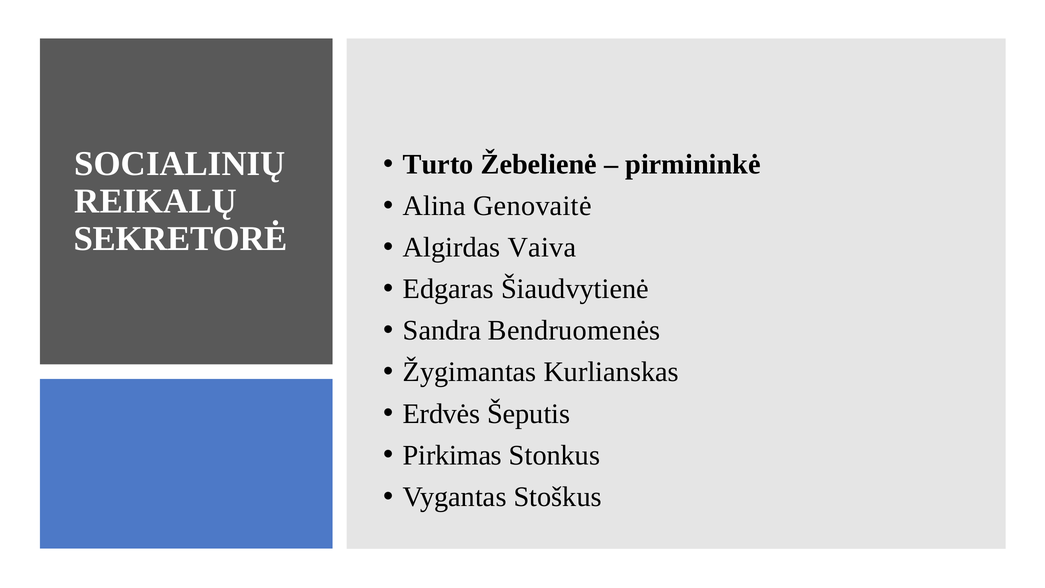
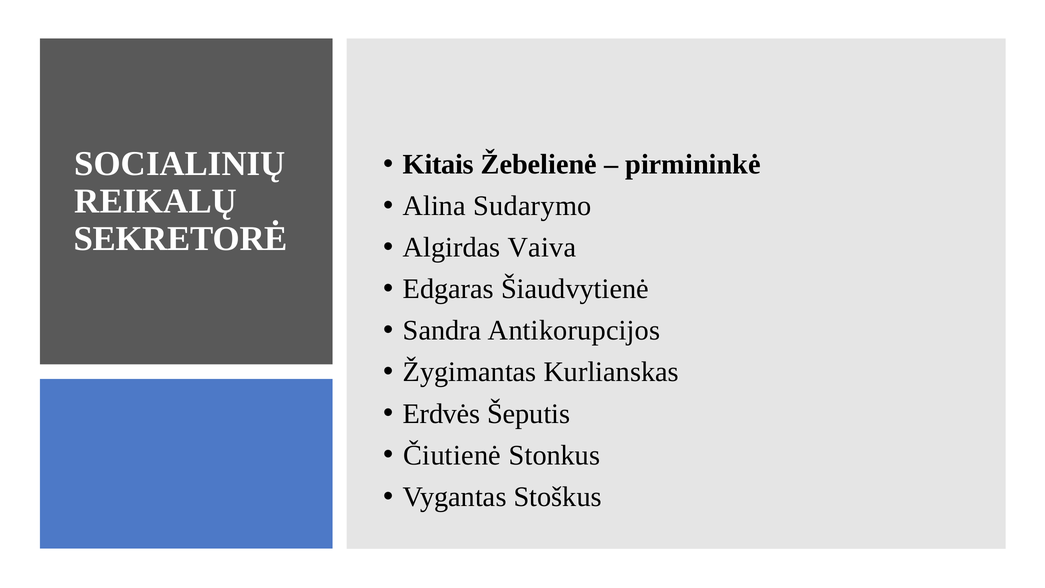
Turto: Turto -> Kitais
Genovaitė: Genovaitė -> Sudarymo
Bendruomenės: Bendruomenės -> Antikorupcijos
Pirkimas: Pirkimas -> Čiutienė
